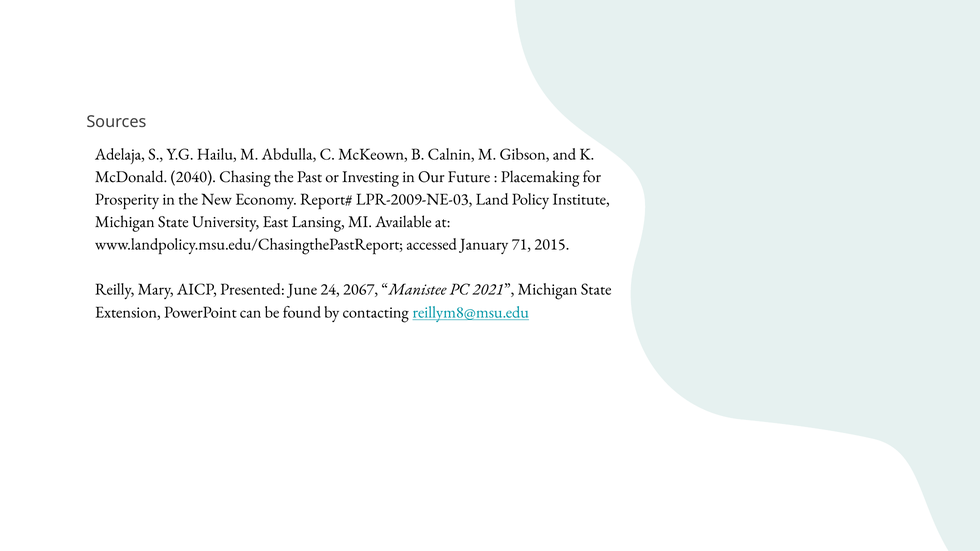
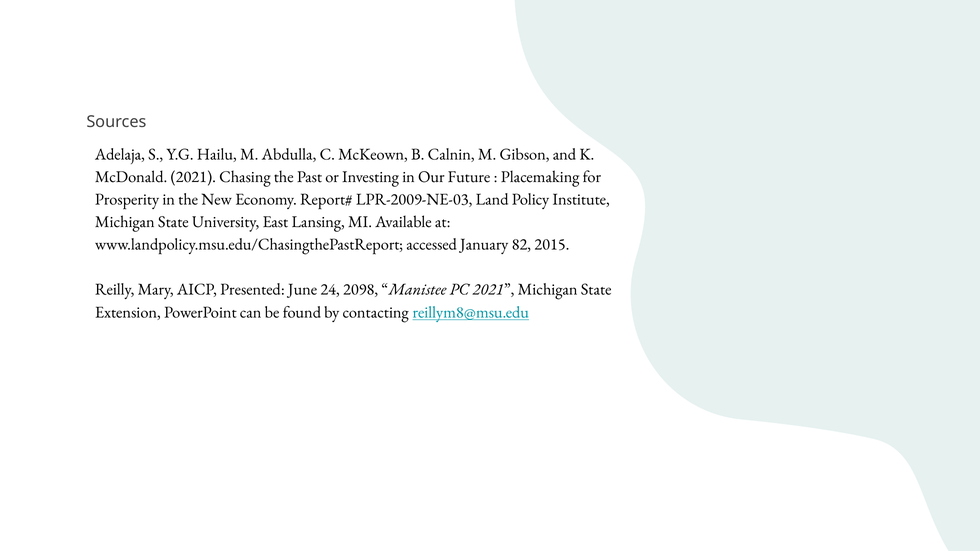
McDonald 2040: 2040 -> 2021
71: 71 -> 82
2067: 2067 -> 2098
